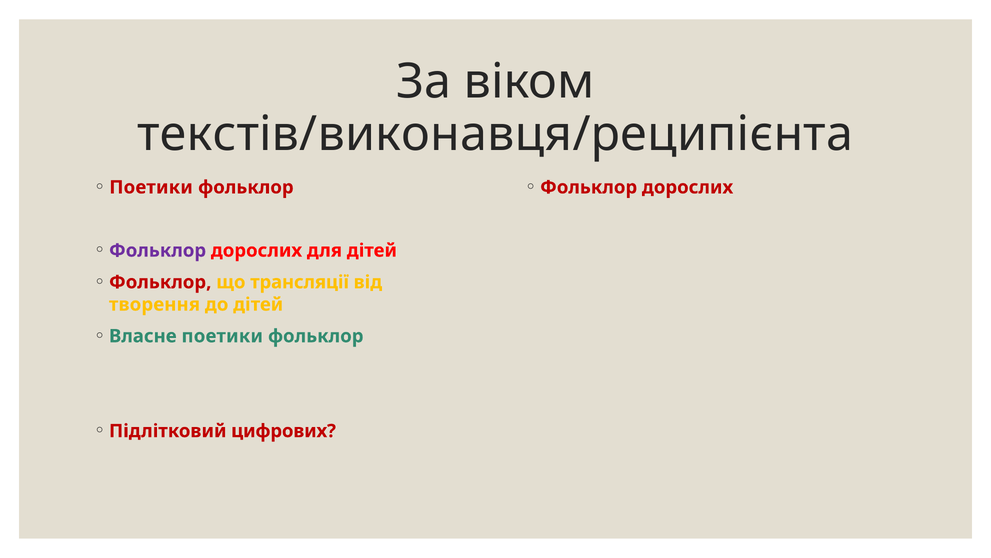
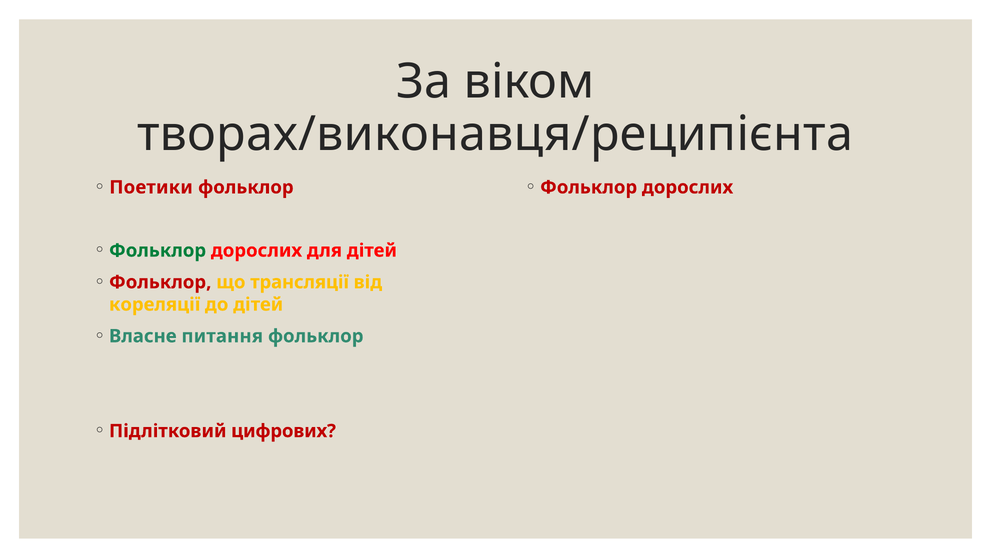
текстів/виконавця/реципієнта: текстів/виконавця/реципієнта -> творах/виконавця/реципієнта
Фольклор at (158, 250) colour: purple -> green
творення: творення -> кореляції
Власне поетики: поетики -> питання
